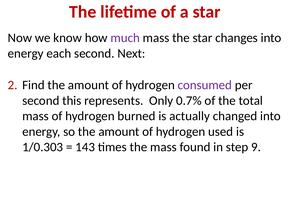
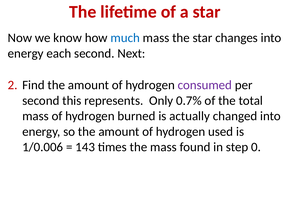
much colour: purple -> blue
1/0.303: 1/0.303 -> 1/0.006
9: 9 -> 0
